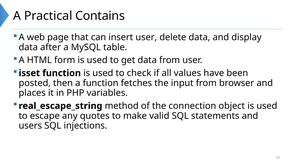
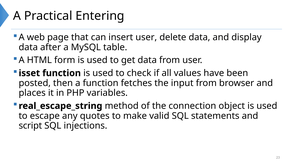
Contains: Contains -> Entering
users: users -> script
